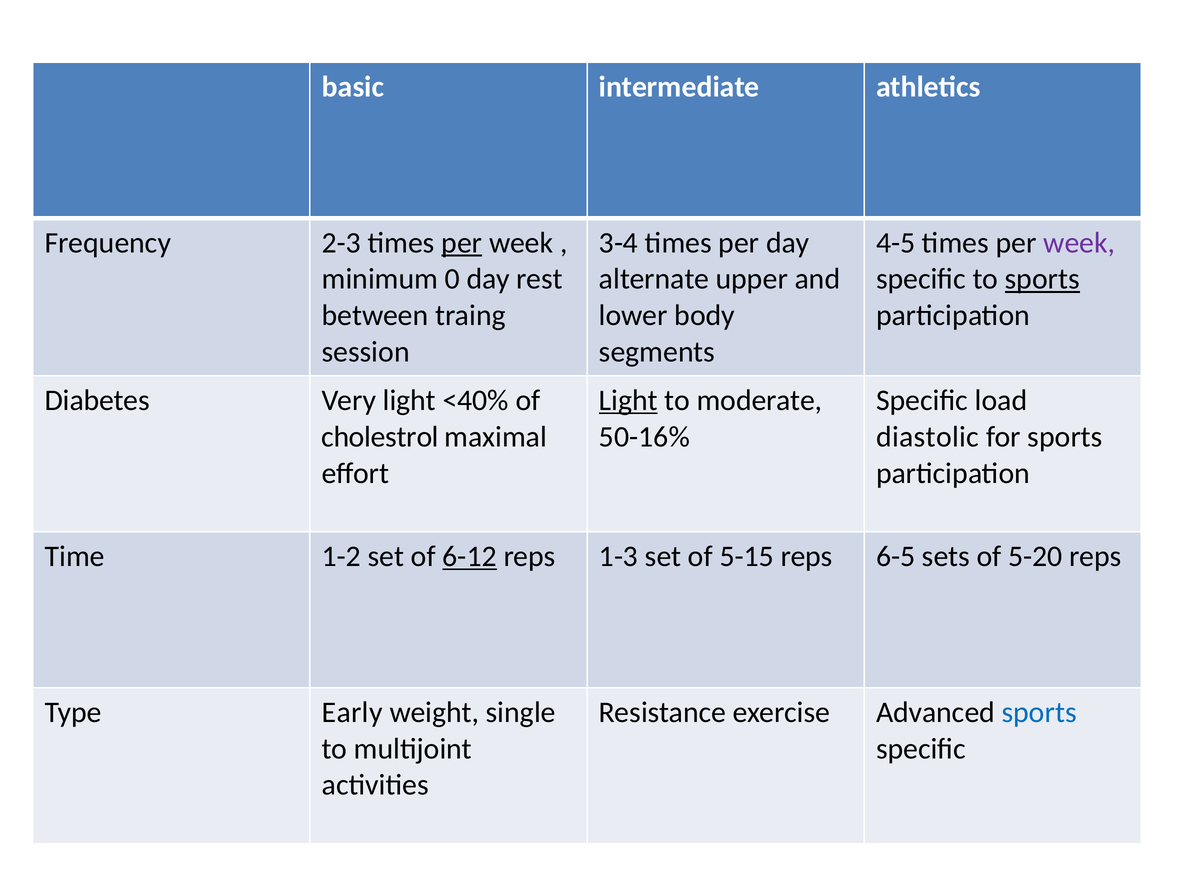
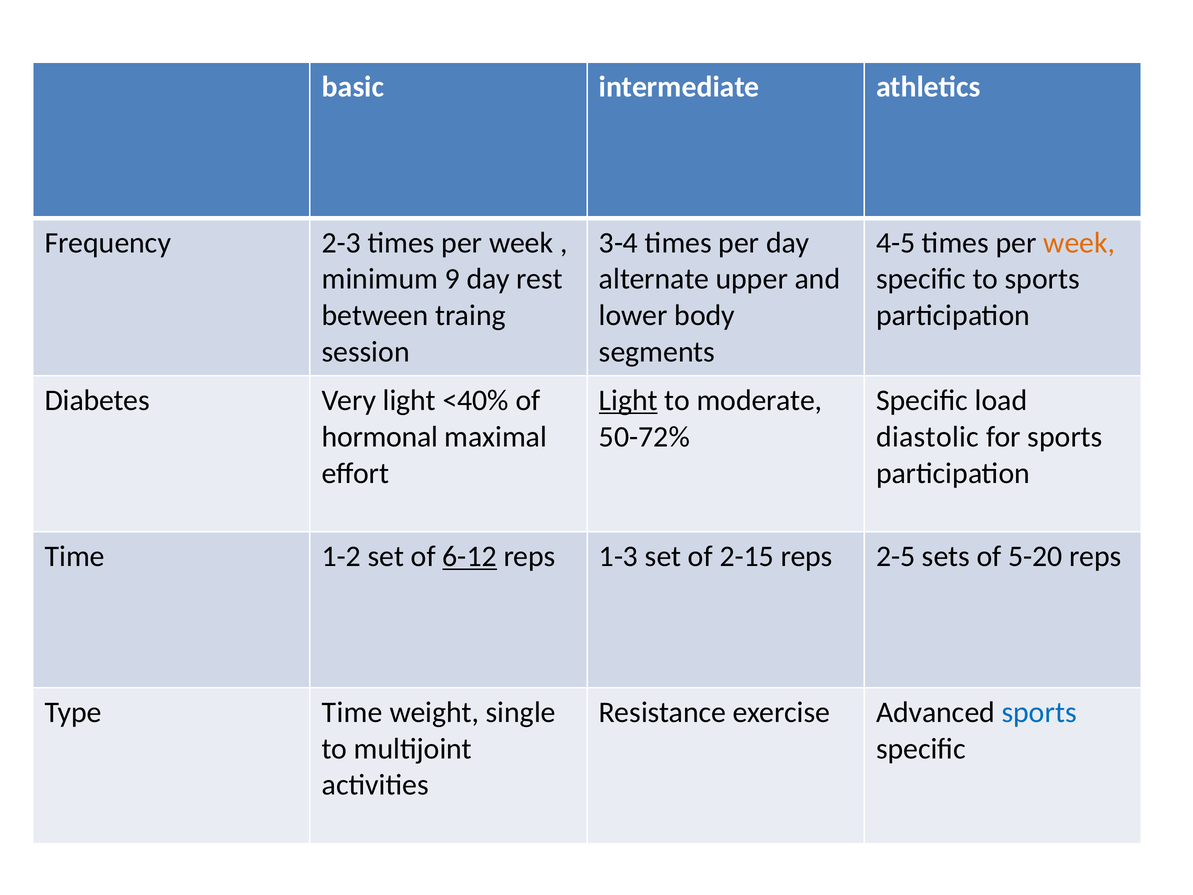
per at (462, 243) underline: present -> none
week at (1079, 243) colour: purple -> orange
0: 0 -> 9
sports at (1042, 279) underline: present -> none
cholestrol: cholestrol -> hormonal
50-16%: 50-16% -> 50-72%
5-15: 5-15 -> 2-15
6-5: 6-5 -> 2-5
Type Early: Early -> Time
